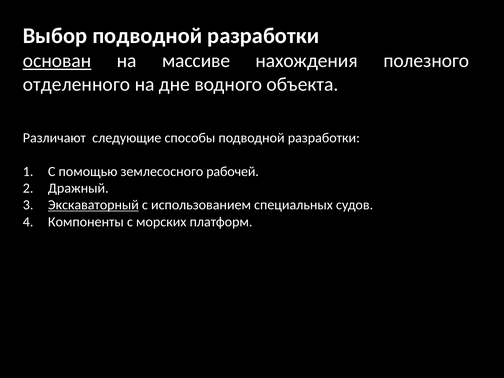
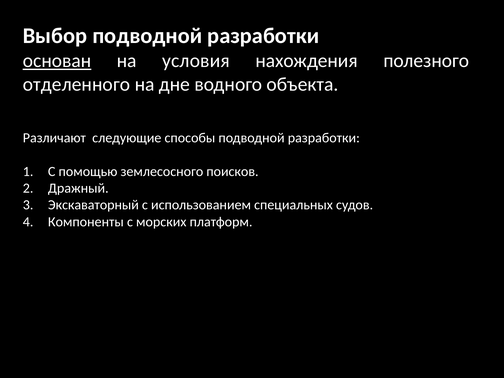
массиве: массиве -> условия
рабочей: рабочей -> поисков
Экскаваторный underline: present -> none
